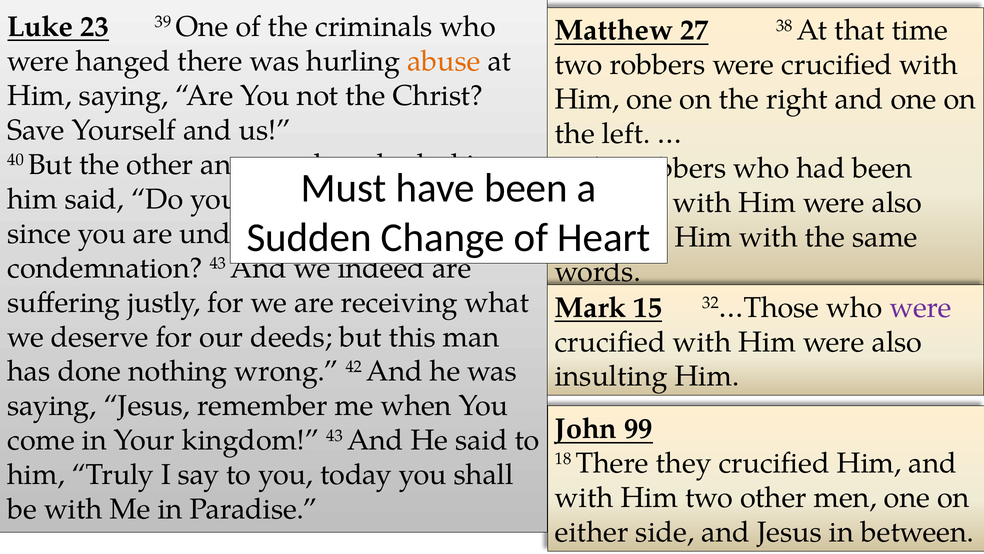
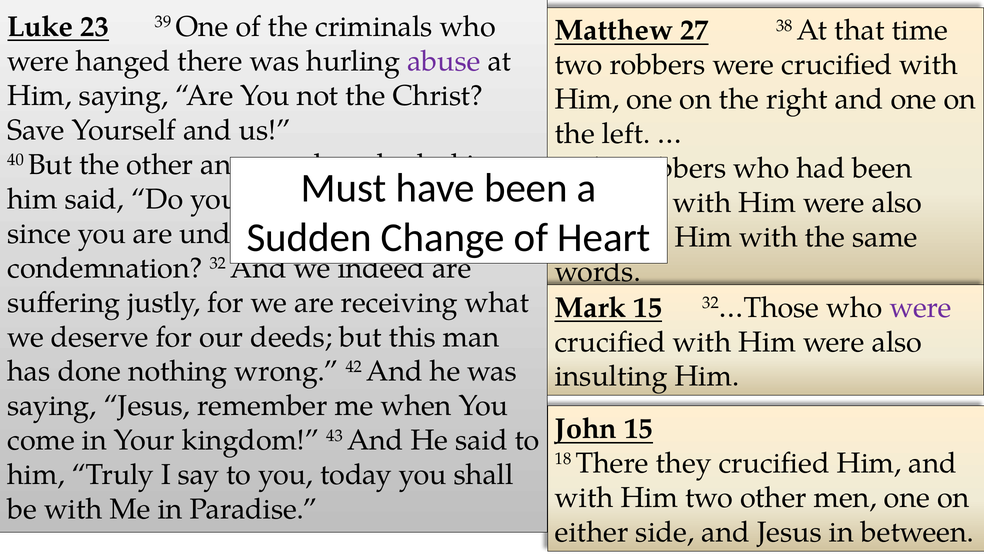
abuse colour: orange -> purple
condemnation 43: 43 -> 32
John 99: 99 -> 15
